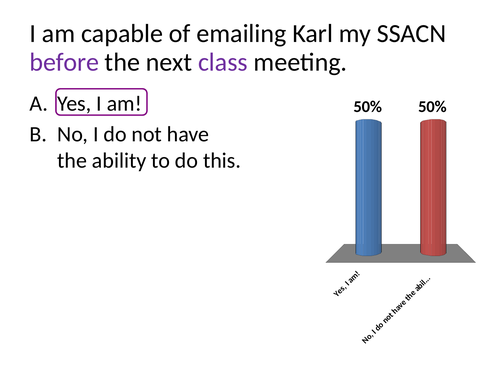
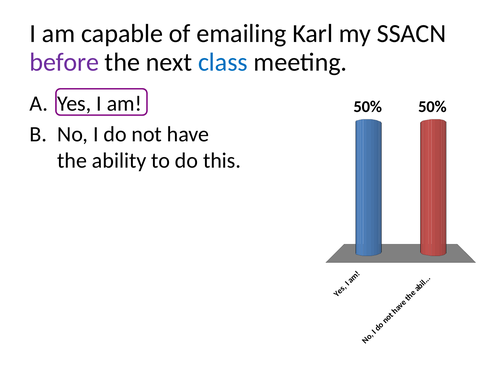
class colour: purple -> blue
